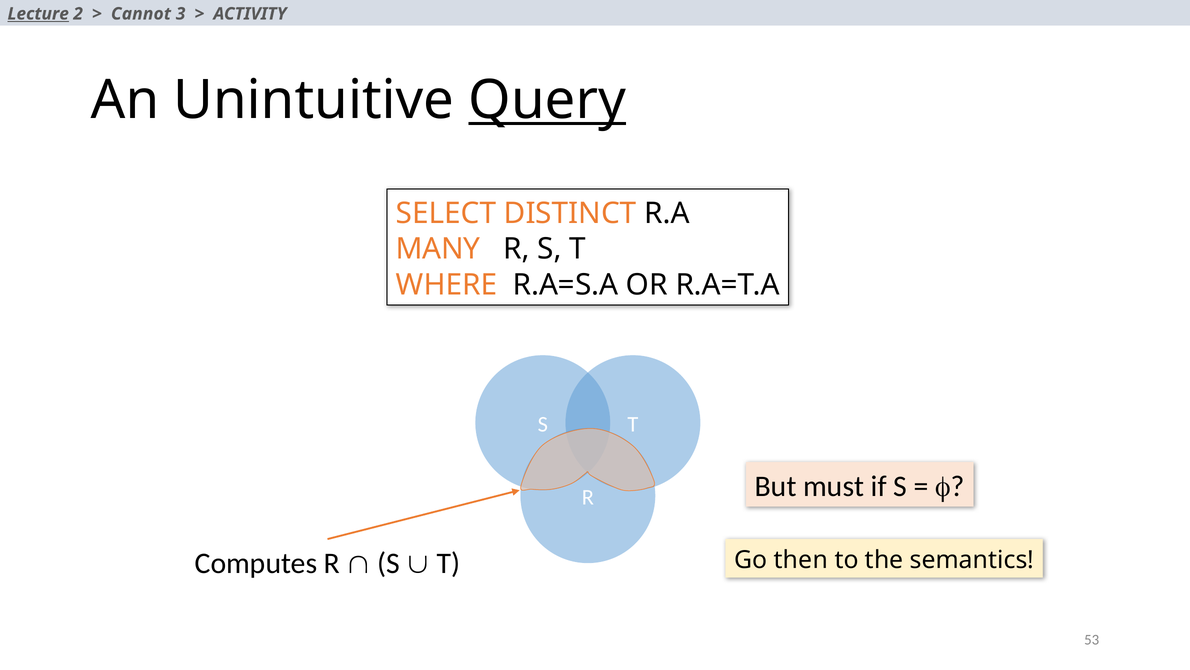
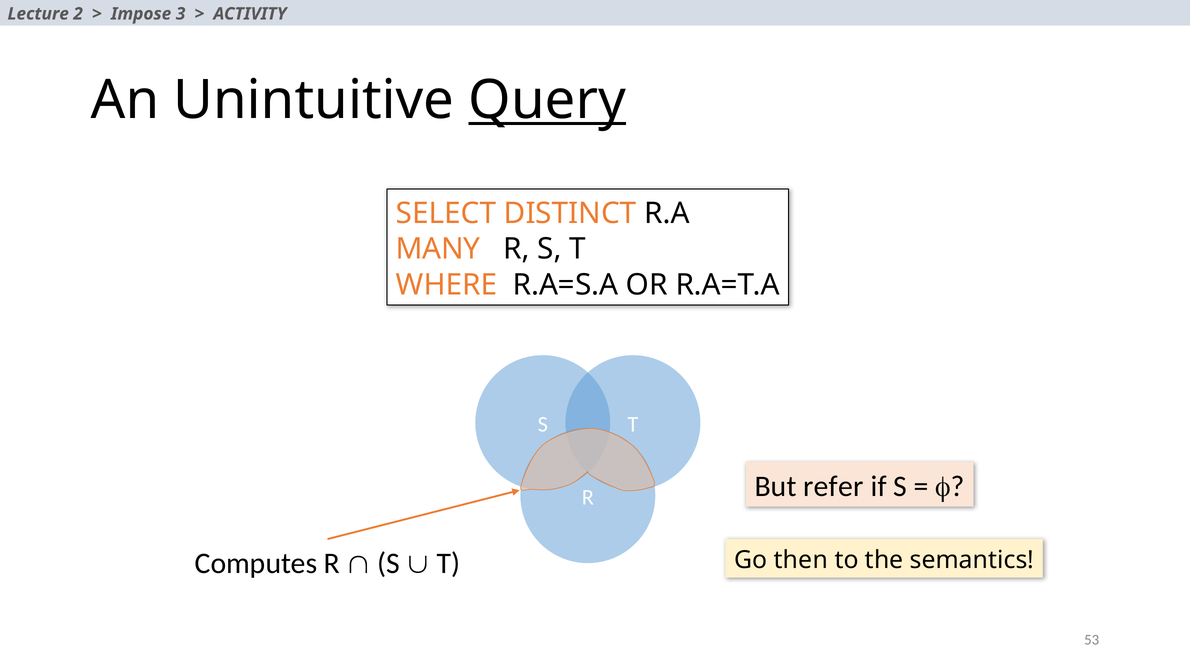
Lecture underline: present -> none
Cannot: Cannot -> Impose
must: must -> refer
